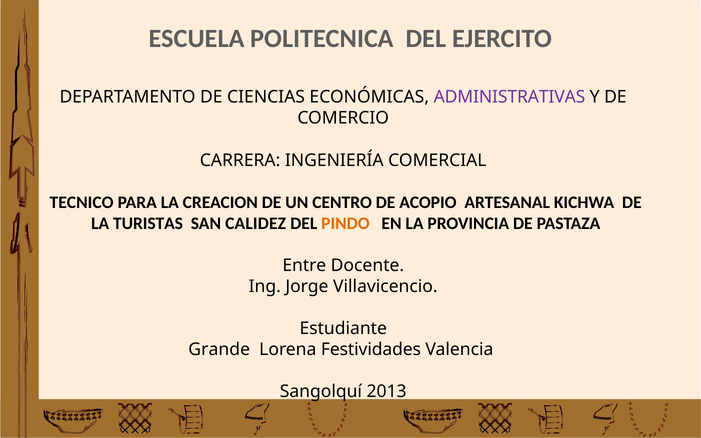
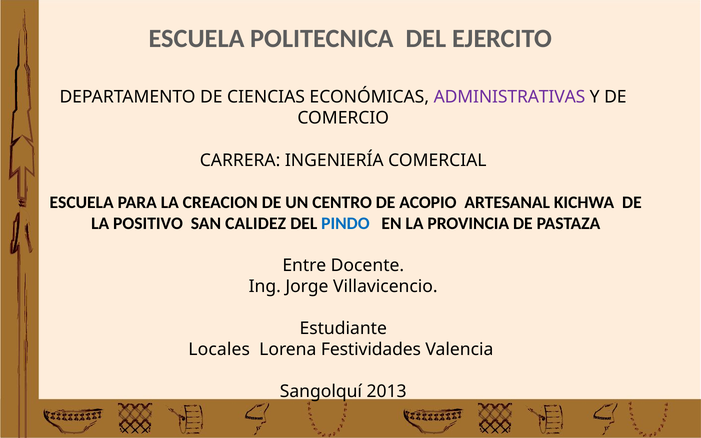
TECNICO at (82, 202): TECNICO -> ESCUELA
TURISTAS: TURISTAS -> POSITIVO
PINDO colour: orange -> blue
Grande: Grande -> Locales
